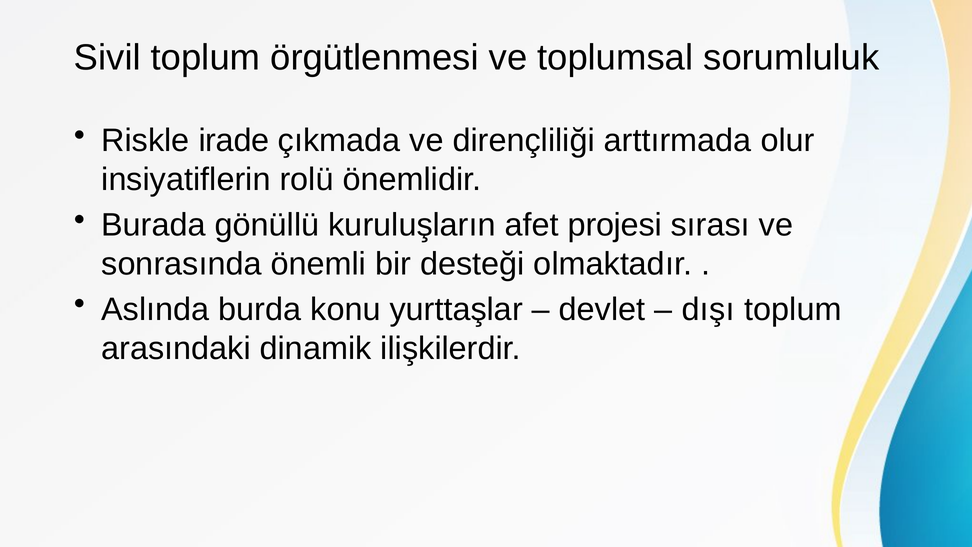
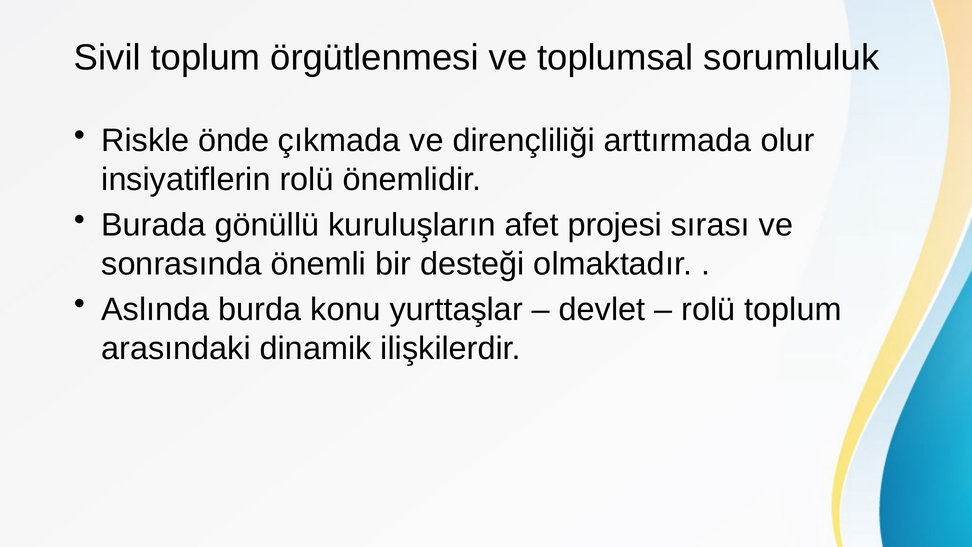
irade: irade -> önde
dışı at (708, 309): dışı -> rolü
